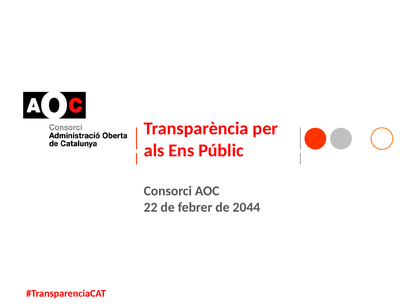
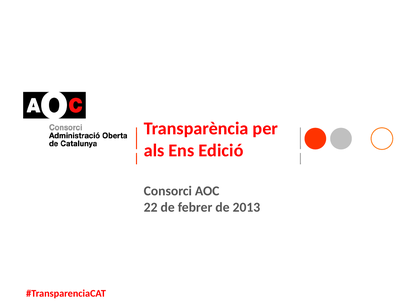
Públic: Públic -> Edició
2044: 2044 -> 2013
